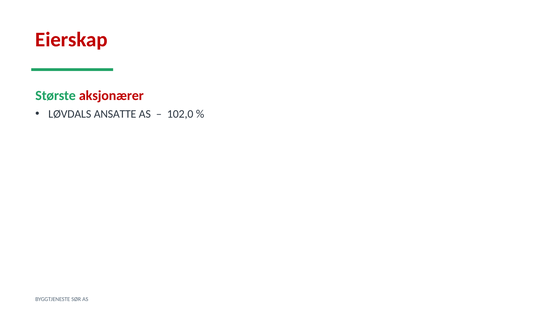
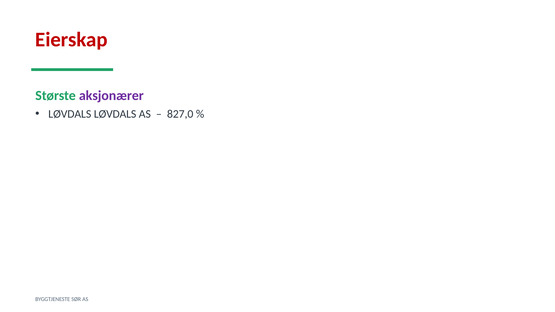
aksjonærer colour: red -> purple
LØVDALS ANSATTE: ANSATTE -> LØVDALS
102,0: 102,0 -> 827,0
